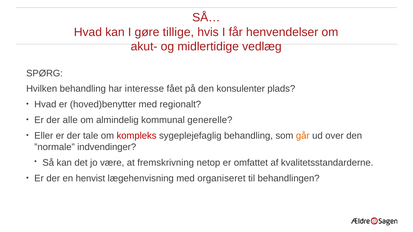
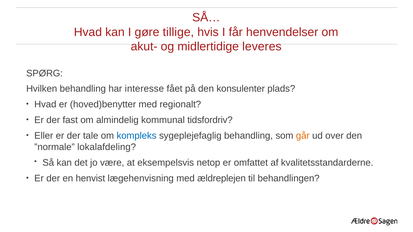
vedlæg: vedlæg -> leveres
alle: alle -> fast
generelle: generelle -> tidsfordriv
kompleks colour: red -> blue
indvendinger: indvendinger -> lokalafdeling
fremskrivning: fremskrivning -> eksempelsvis
organiseret: organiseret -> ældreplejen
